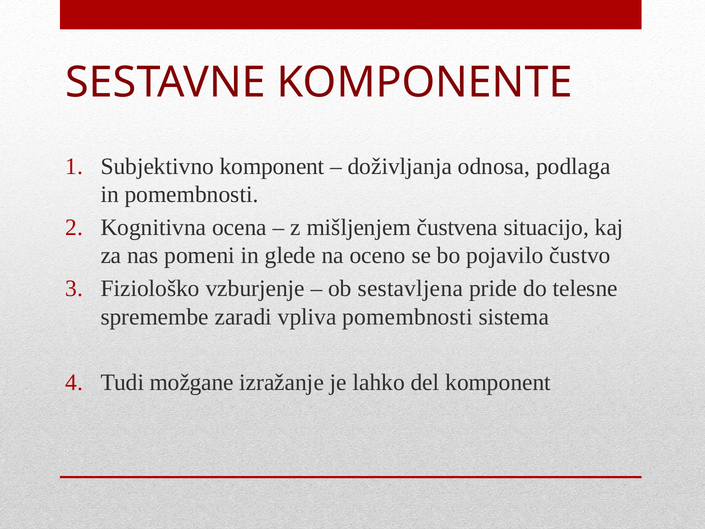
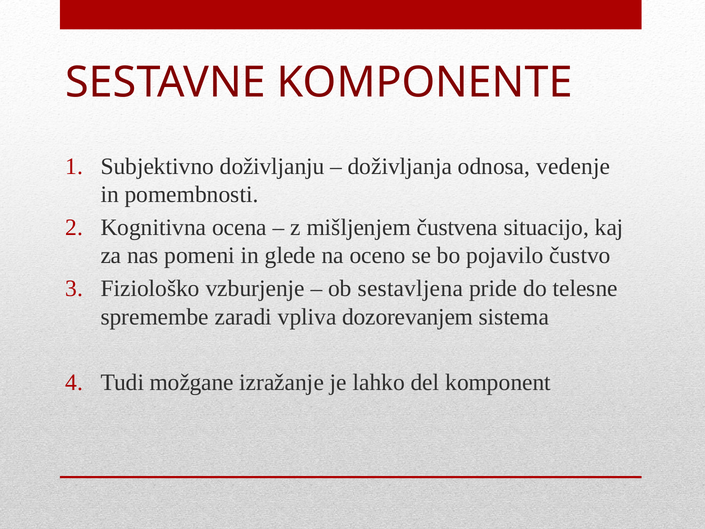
Subjektivno komponent: komponent -> doživljanju
podlaga: podlaga -> vedenje
vpliva pomembnosti: pomembnosti -> dozorevanjem
